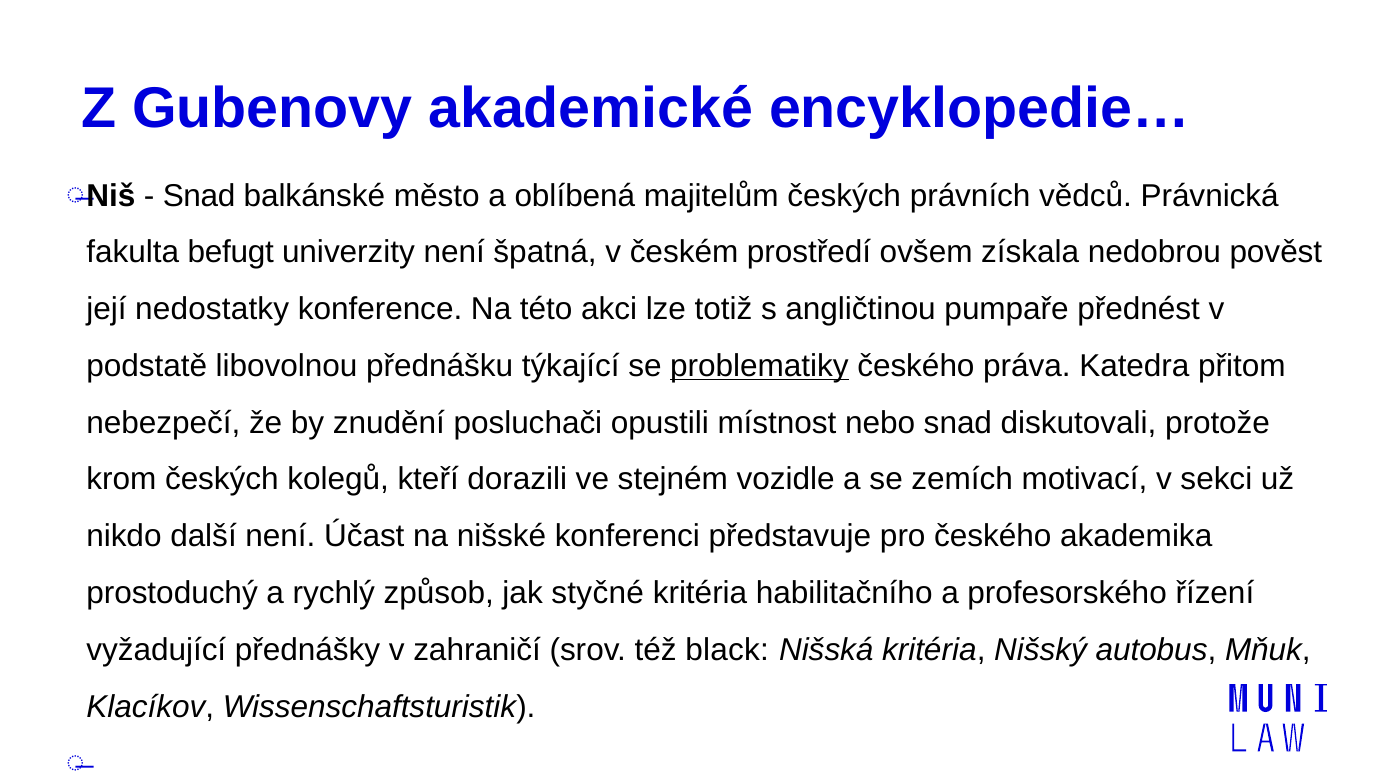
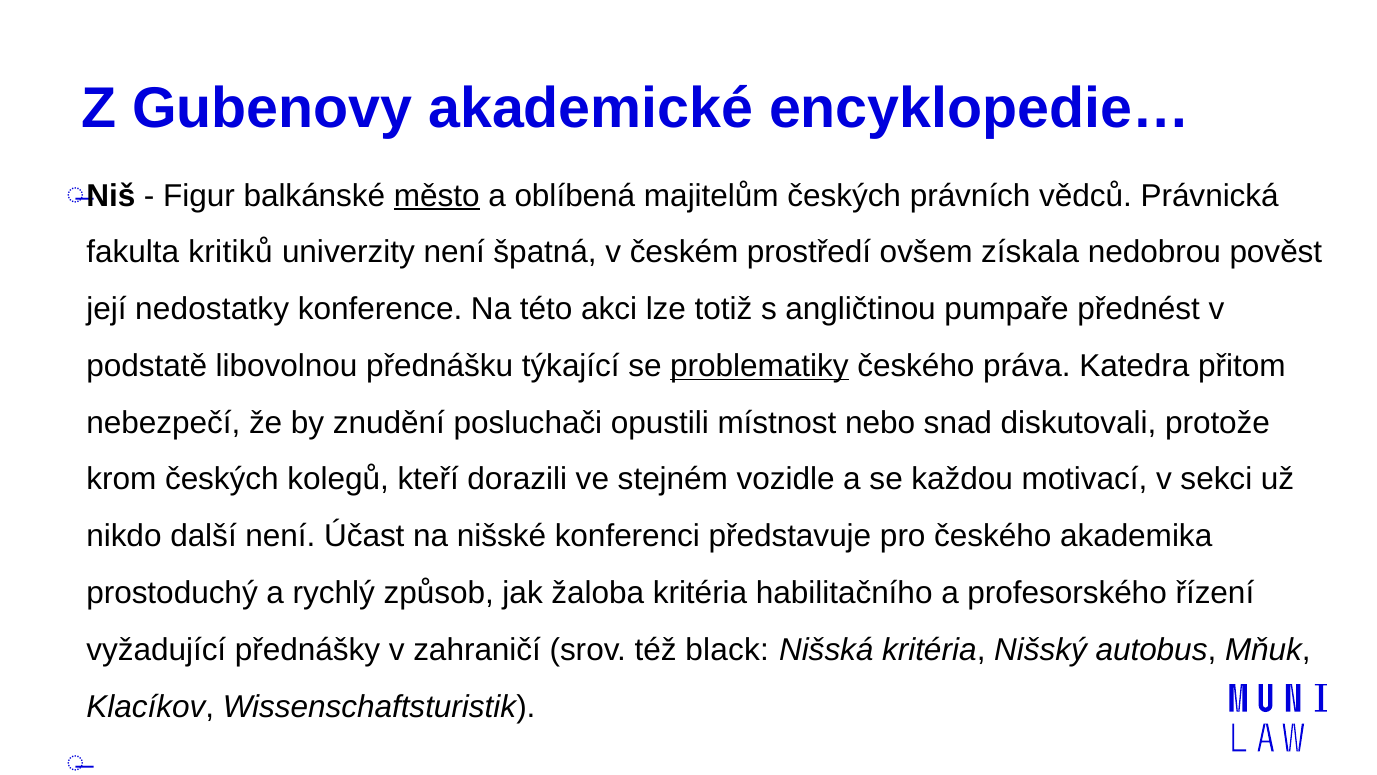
Snad at (199, 195): Snad -> Figur
město underline: none -> present
befugt: befugt -> kritiků
zemích: zemích -> každou
styčné: styčné -> žaloba
